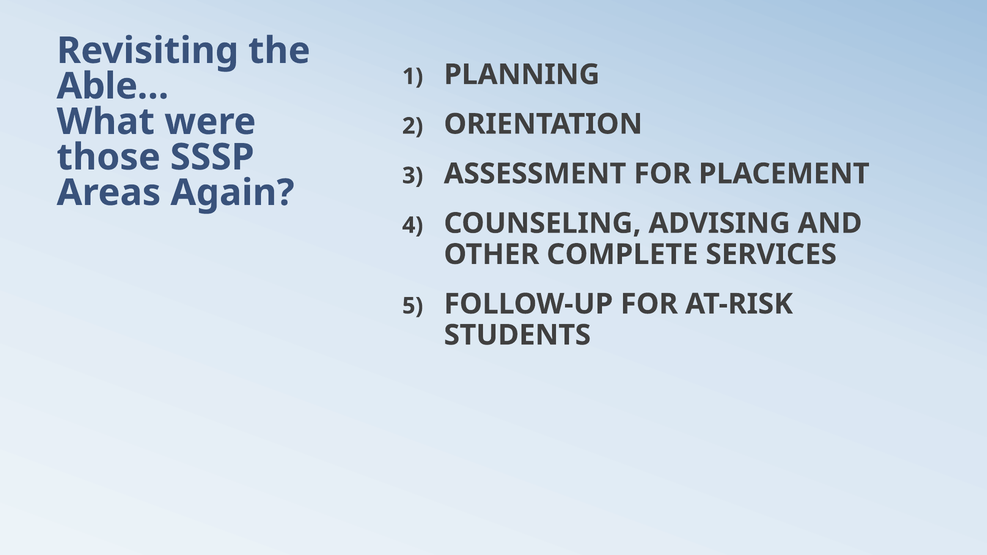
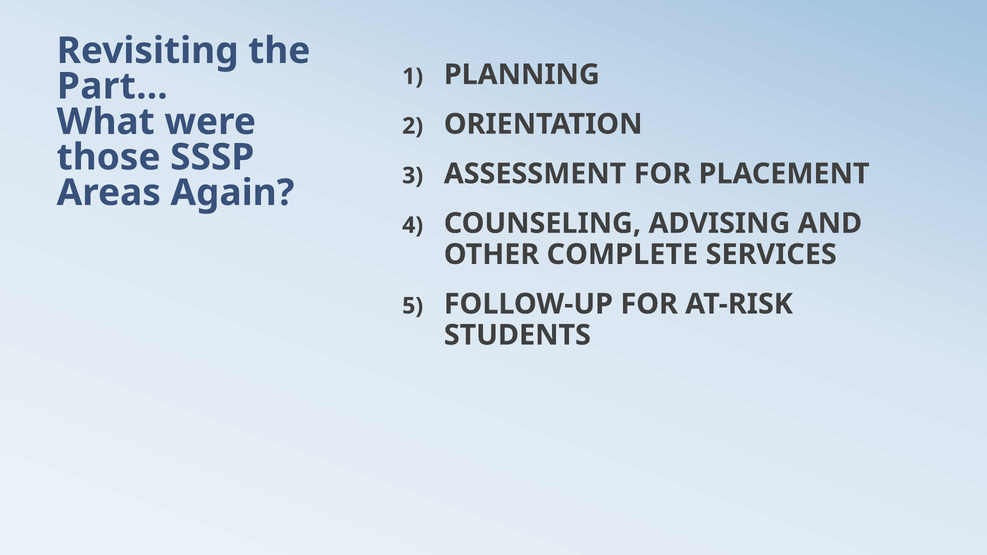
Able…: Able… -> Part…
